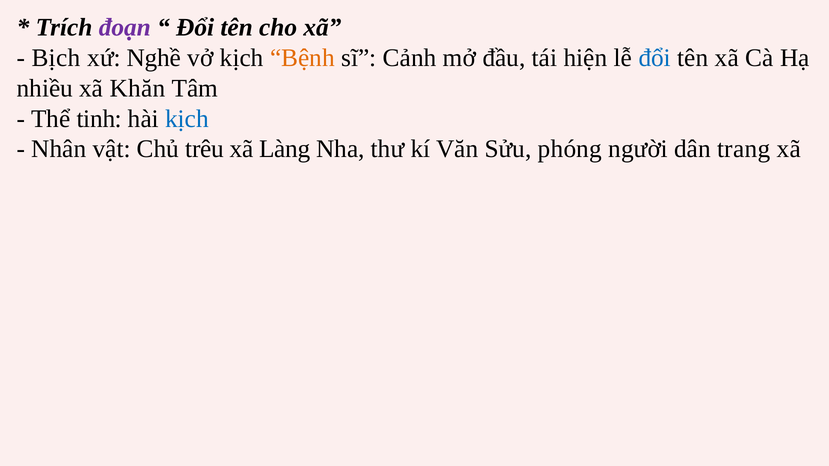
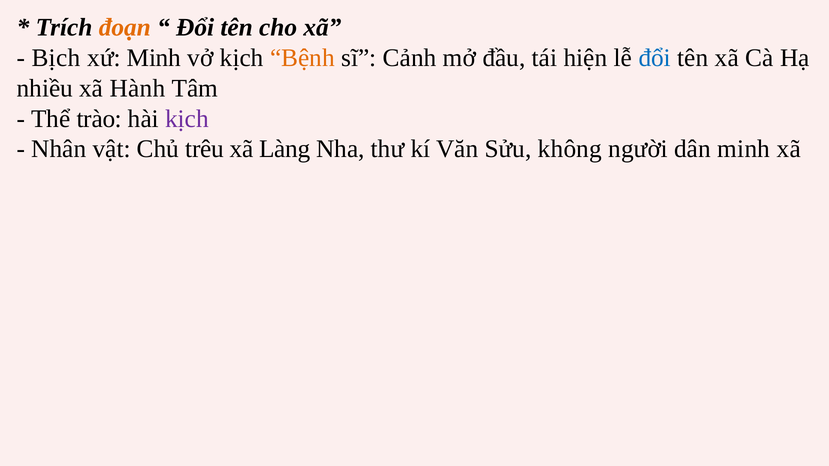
đoạn colour: purple -> orange
xứ Nghề: Nghề -> Minh
Khăn: Khăn -> Hành
tinh: tinh -> trào
kịch at (187, 119) colour: blue -> purple
phóng: phóng -> không
dân trang: trang -> minh
